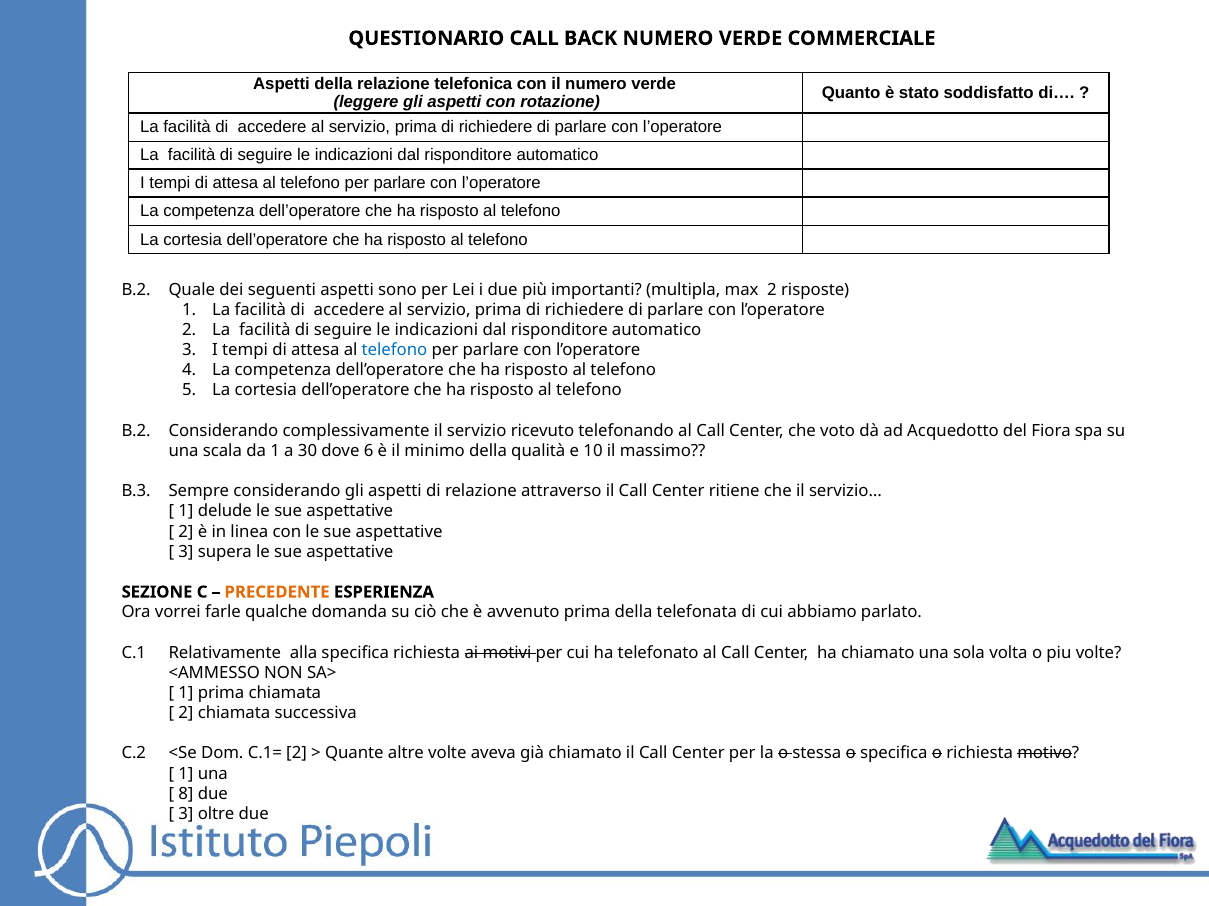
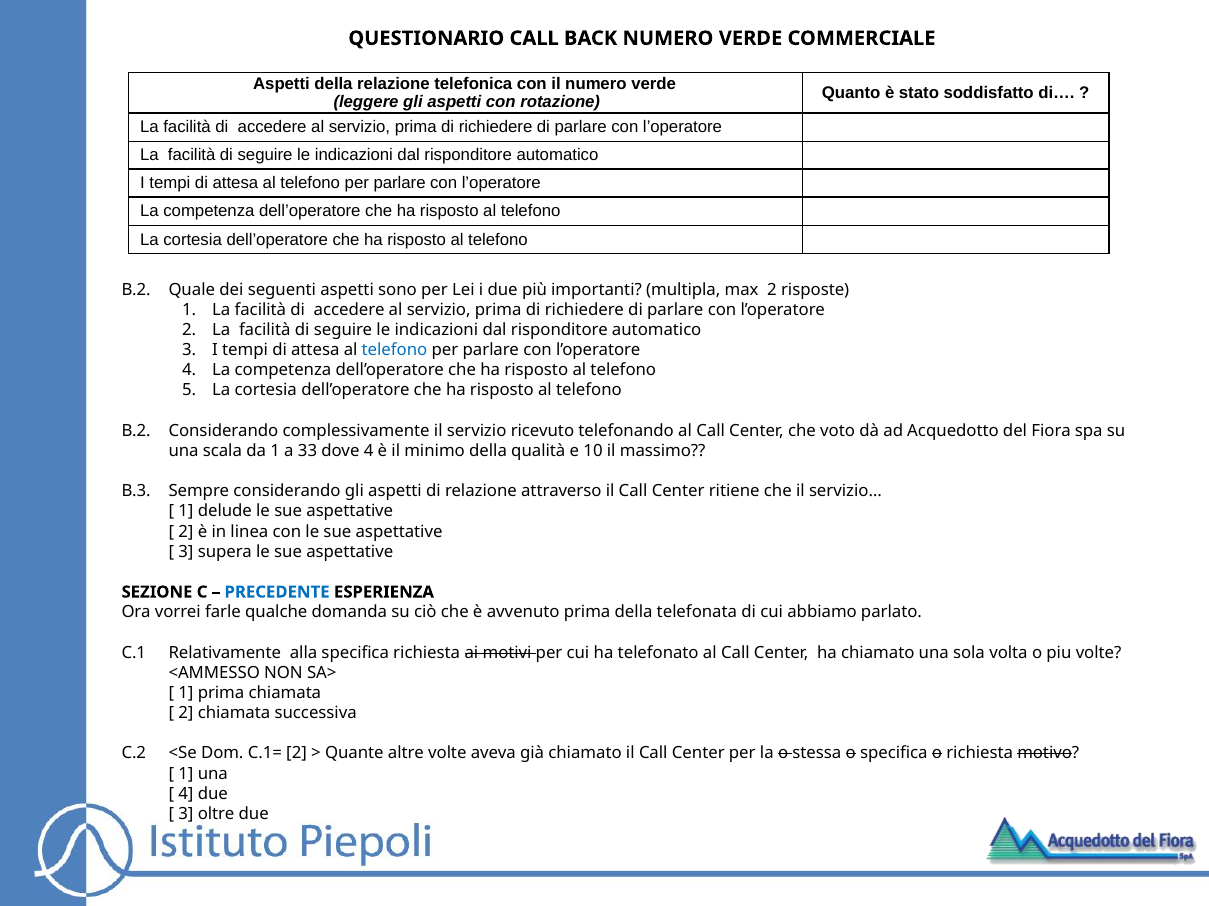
30: 30 -> 33
dove 6: 6 -> 4
PRECEDENTE colour: orange -> blue
8 at (186, 794): 8 -> 4
